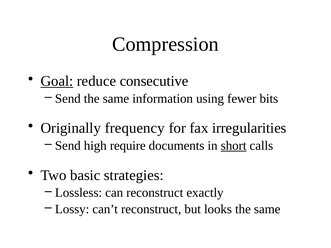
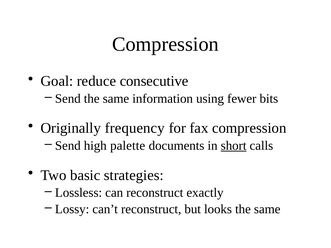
Goal underline: present -> none
fax irregularities: irregularities -> compression
require: require -> palette
